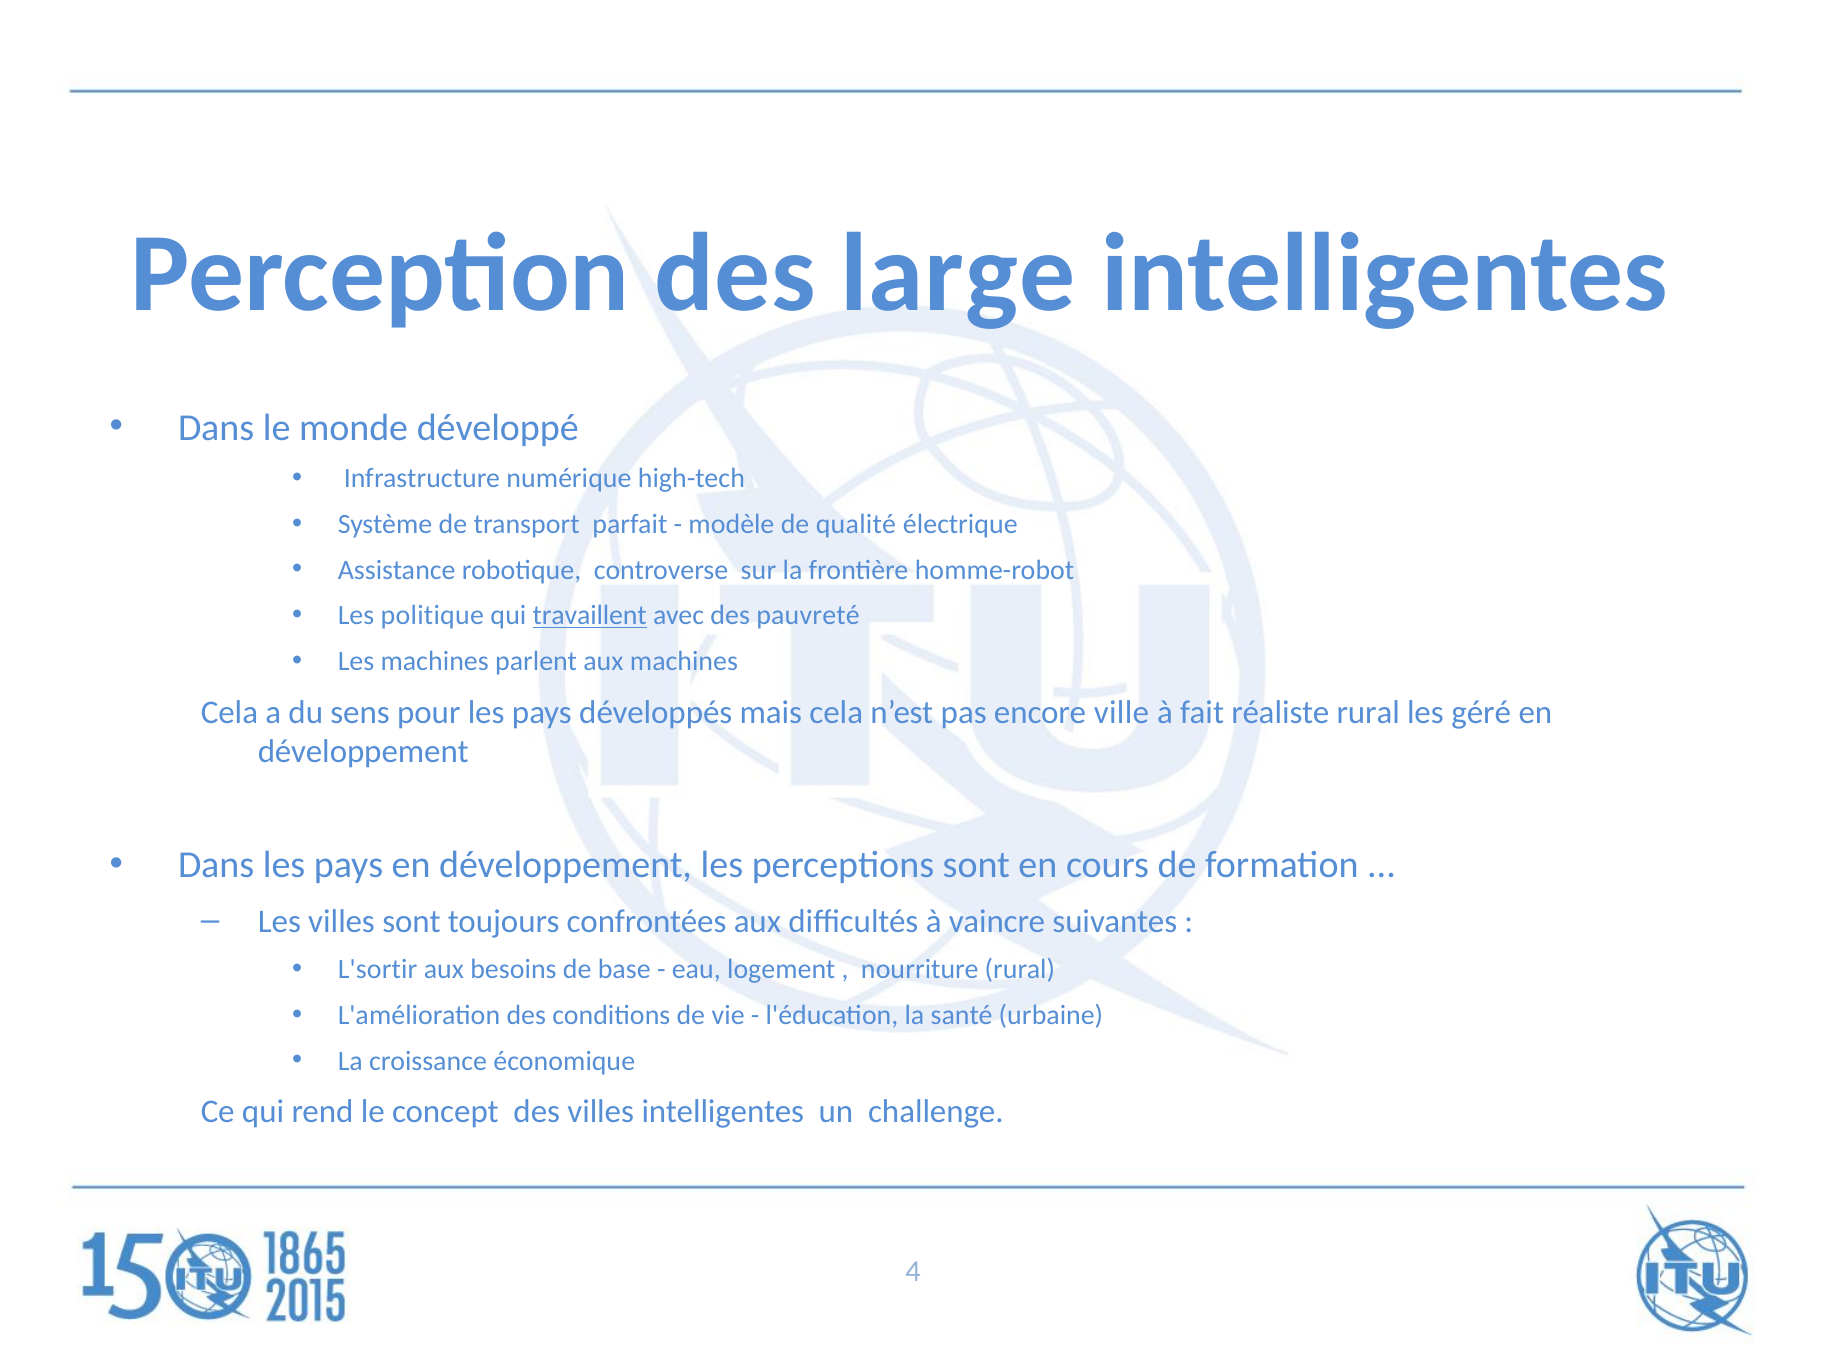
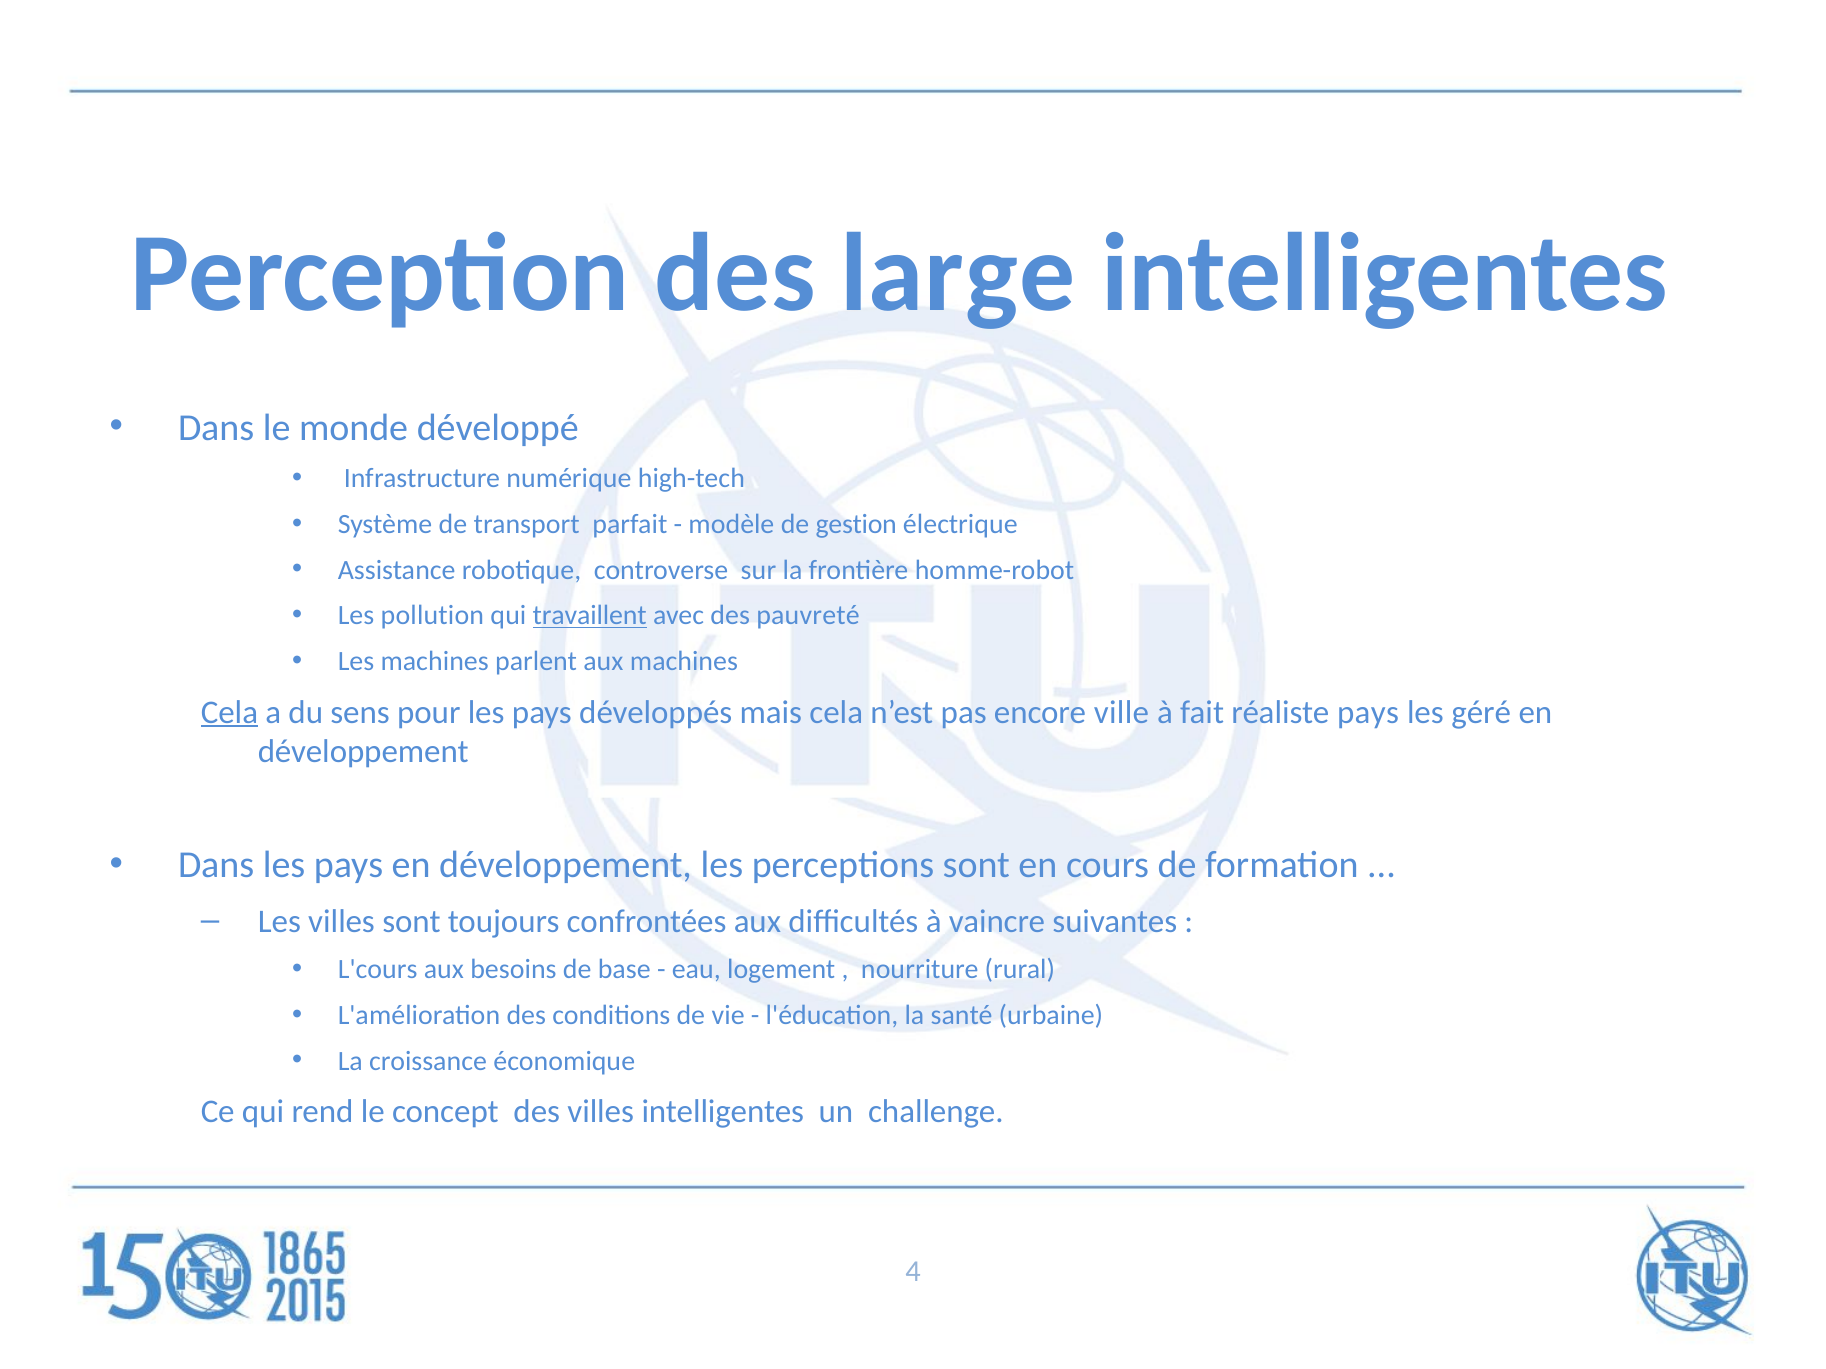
qualité: qualité -> gestion
politique: politique -> pollution
Cela at (229, 712) underline: none -> present
réaliste rural: rural -> pays
L'sortir: L'sortir -> L'cours
